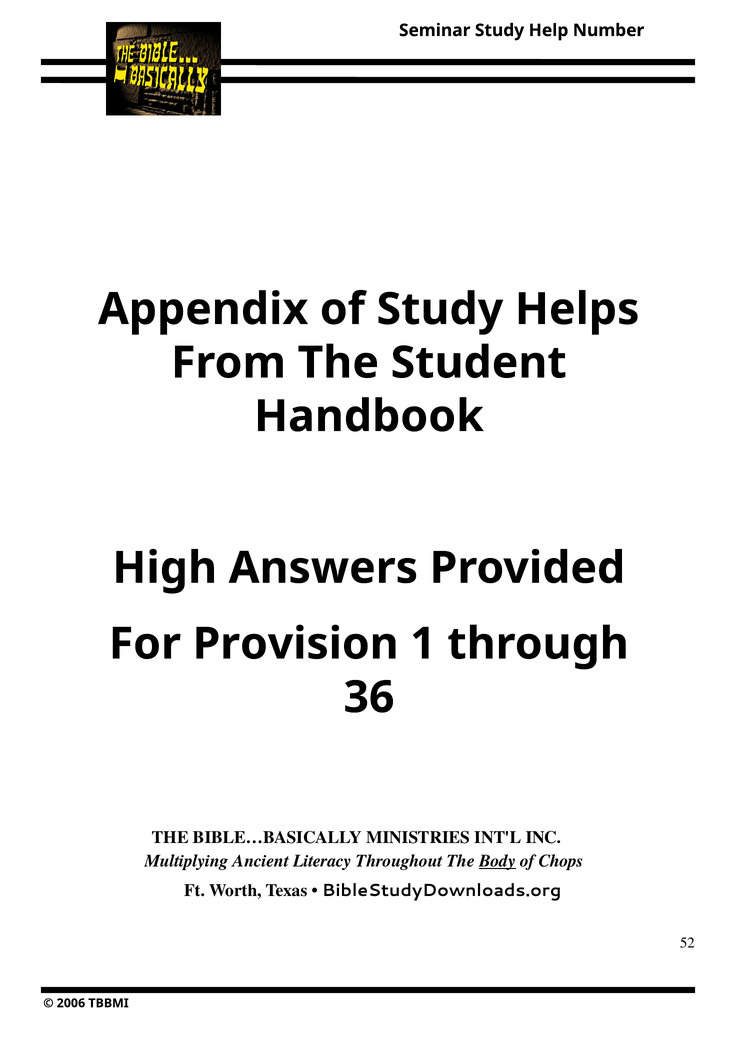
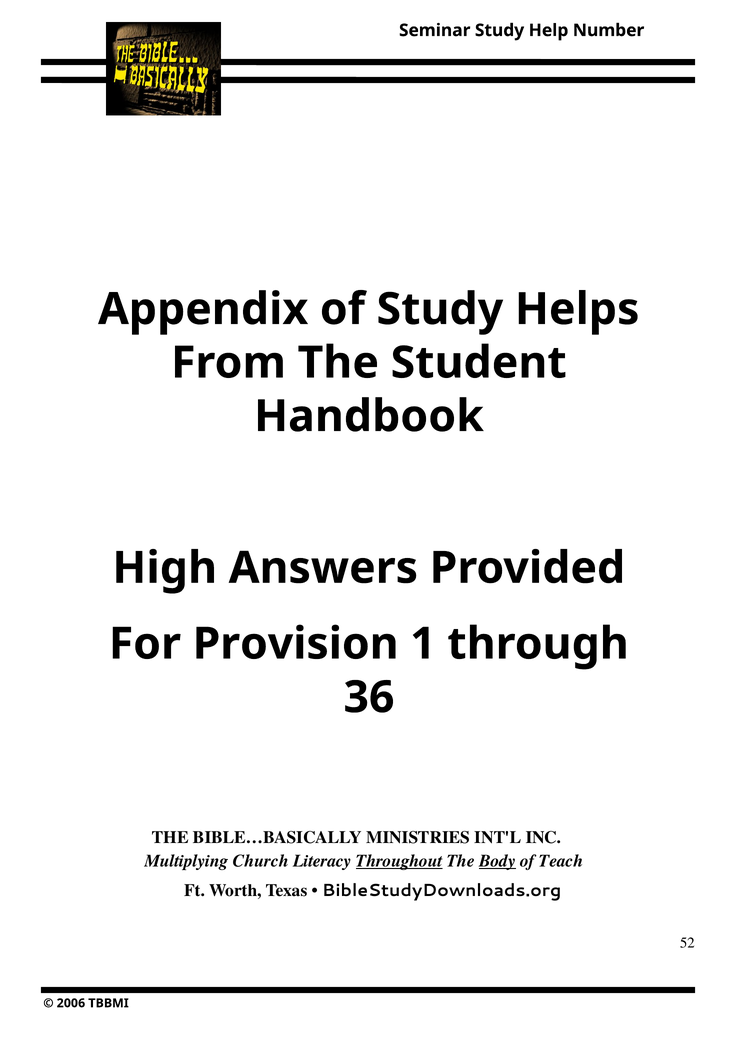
Ancient: Ancient -> Church
Throughout underline: none -> present
Chops: Chops -> Teach
